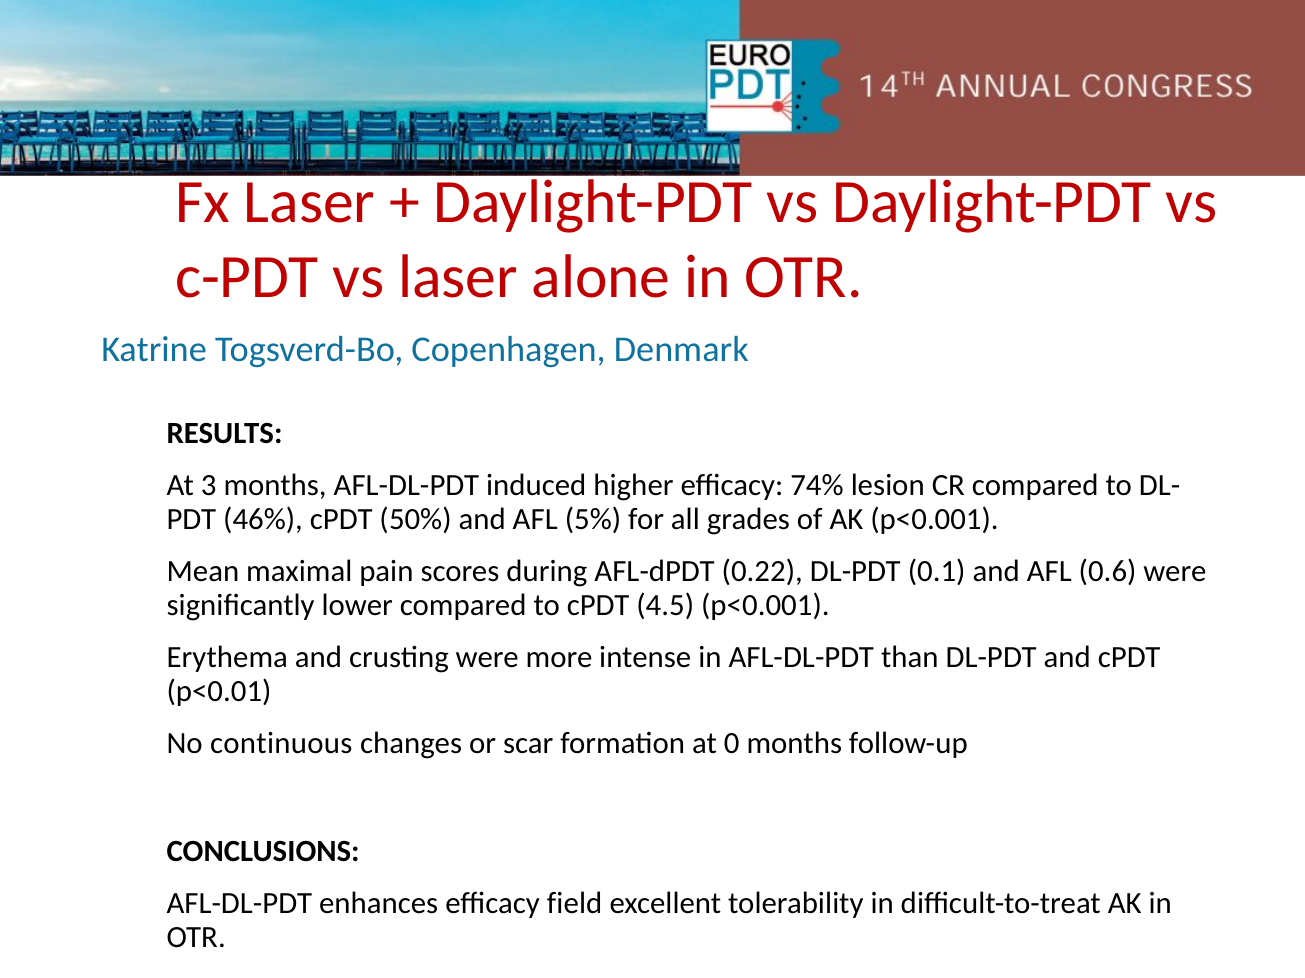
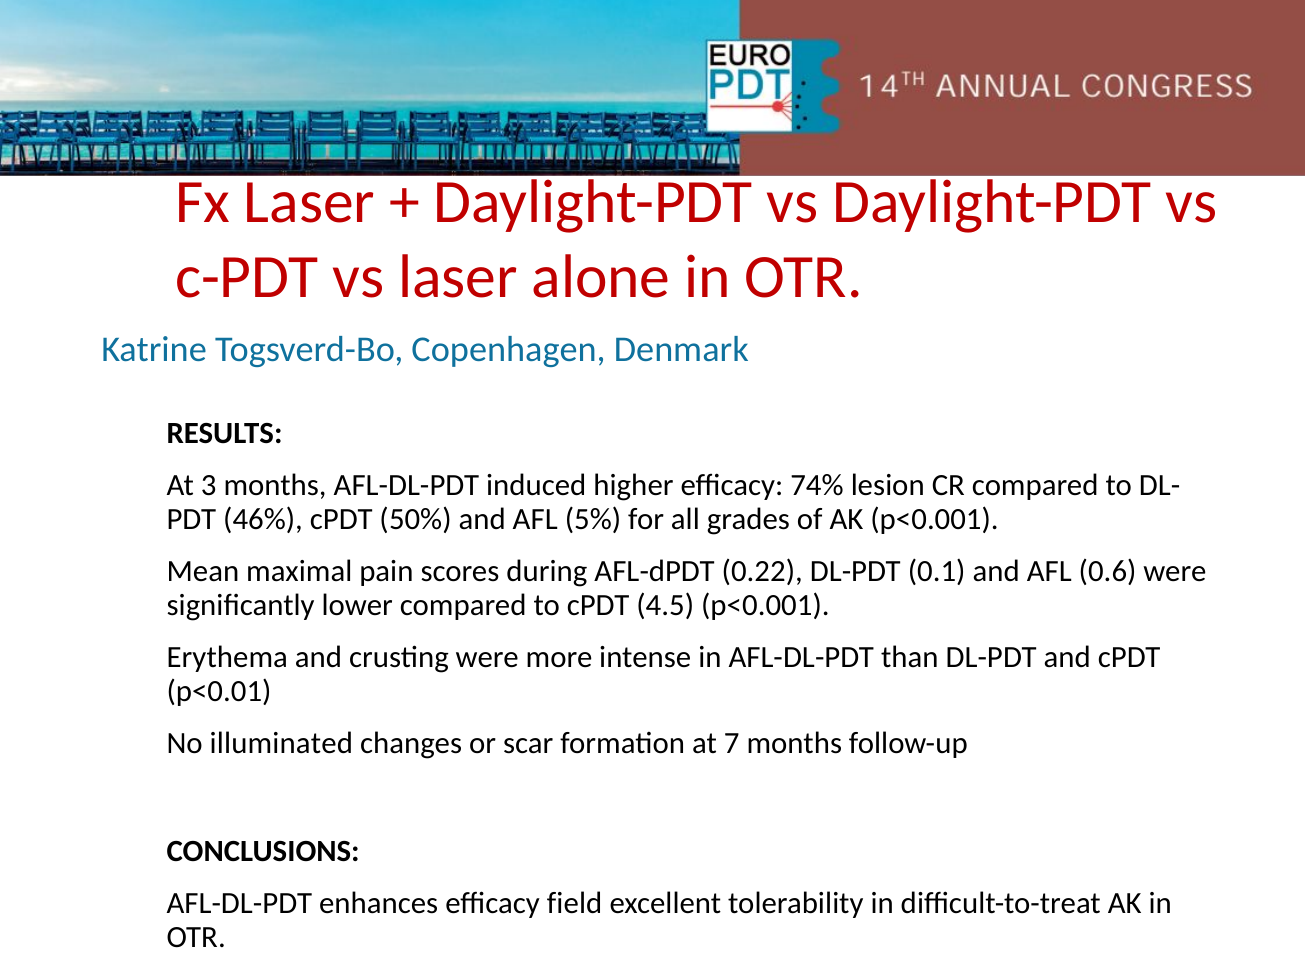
continuous: continuous -> illuminated
0: 0 -> 7
